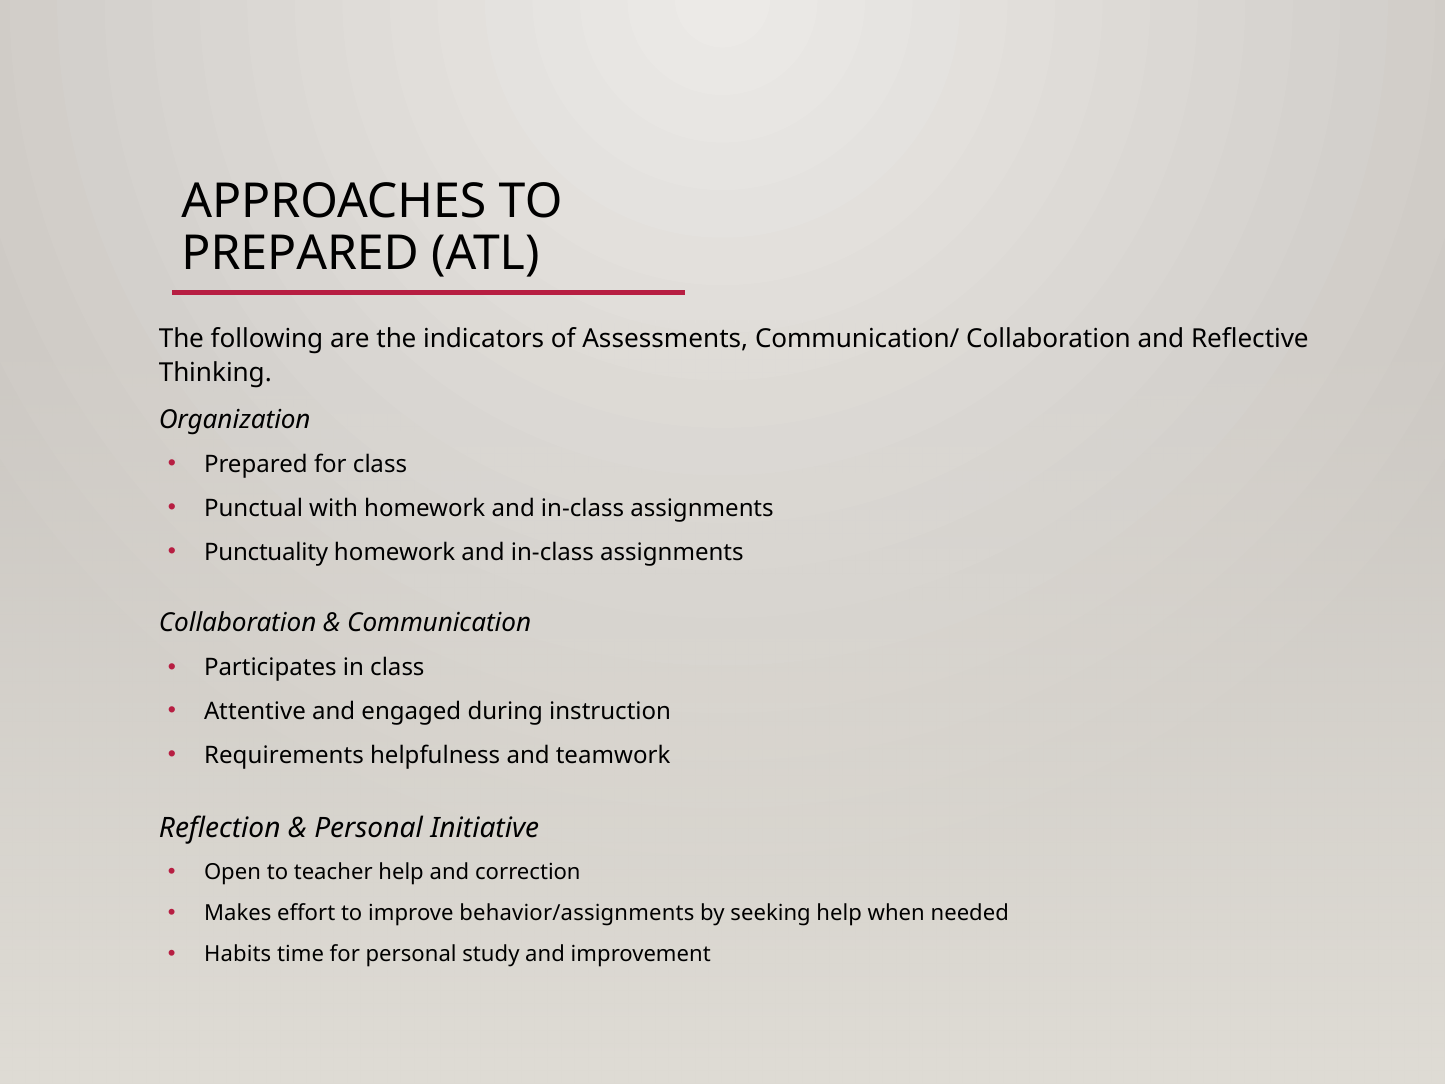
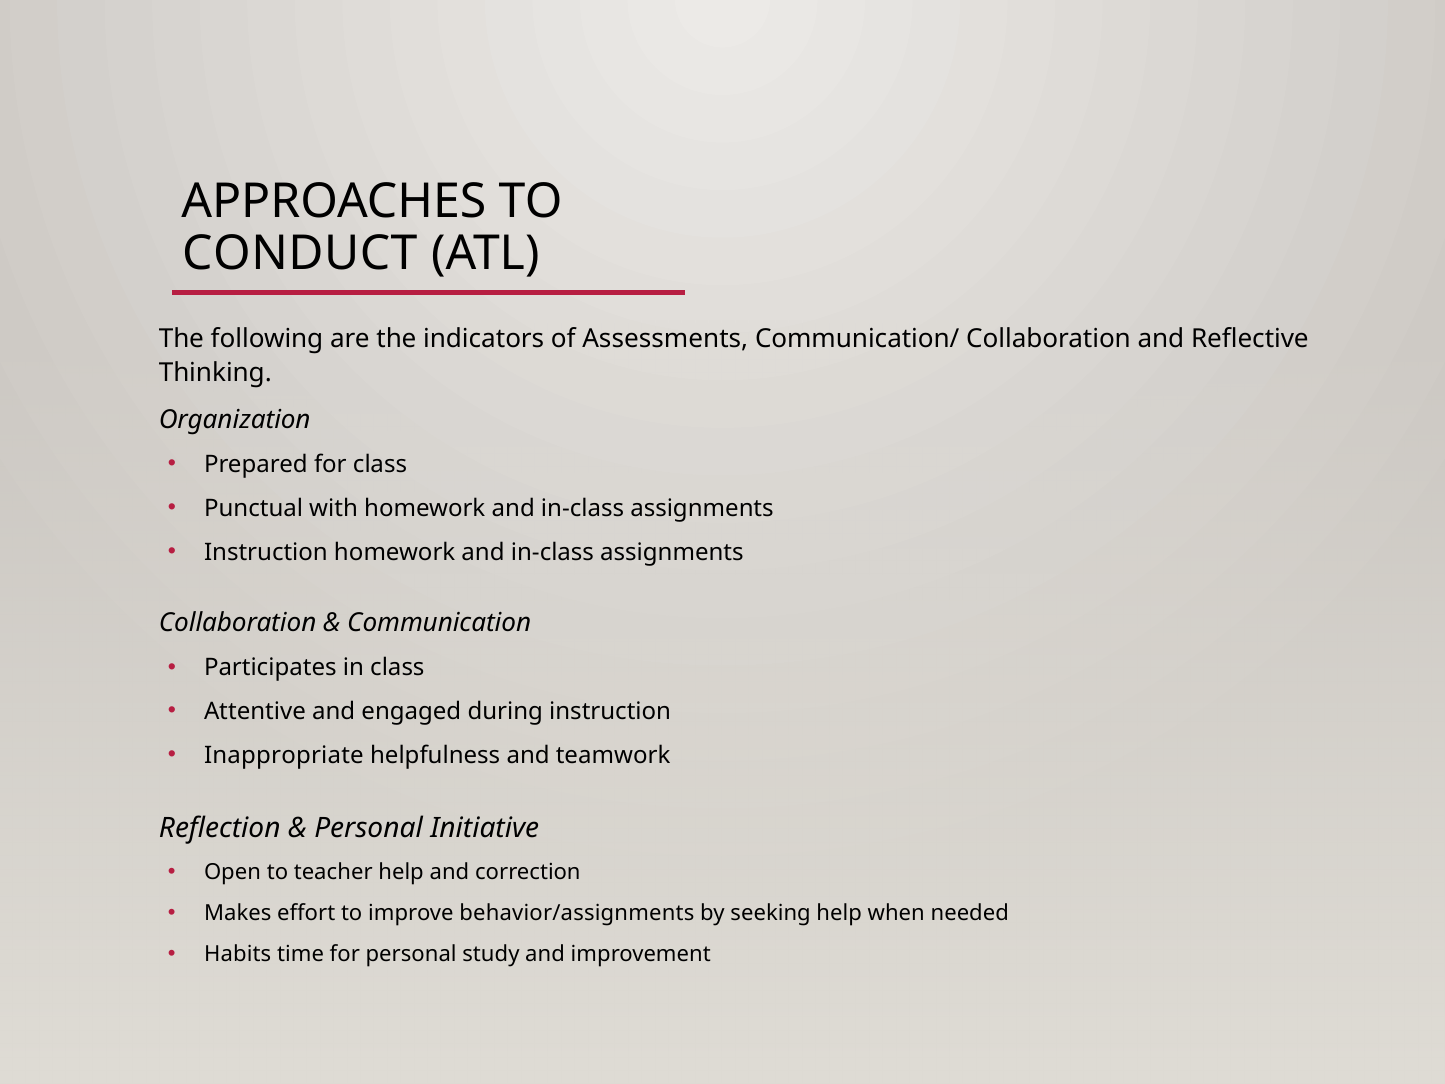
PREPARED at (300, 254): PREPARED -> CONDUCT
Punctuality at (266, 552): Punctuality -> Instruction
Requirements: Requirements -> Inappropriate
